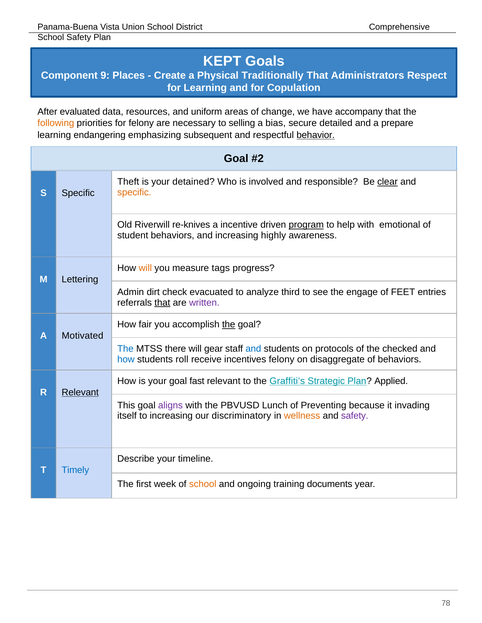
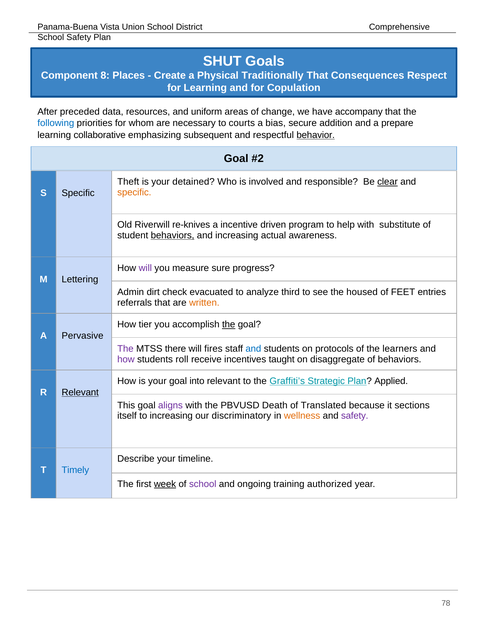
KEPT: KEPT -> SHUT
9: 9 -> 8
Administrators: Administrators -> Consequences
evaluated: evaluated -> preceded
following colour: orange -> blue
for felony: felony -> whom
selling: selling -> courts
detailed: detailed -> addition
endangering: endangering -> collaborative
program underline: present -> none
emotional: emotional -> substitute
behaviors at (173, 236) underline: none -> present
highly: highly -> actual
will at (145, 268) colour: orange -> purple
tags: tags -> sure
engage: engage -> housed
that at (162, 303) underline: present -> none
written colour: purple -> orange
fair: fair -> tier
Motivated: Motivated -> Pervasive
The at (125, 349) colour: blue -> purple
gear: gear -> fires
checked: checked -> learners
how at (126, 360) colour: blue -> purple
incentives felony: felony -> taught
fast: fast -> into
Lunch: Lunch -> Death
Preventing: Preventing -> Translated
invading: invading -> sections
week underline: none -> present
school at (203, 485) colour: orange -> purple
documents: documents -> authorized
